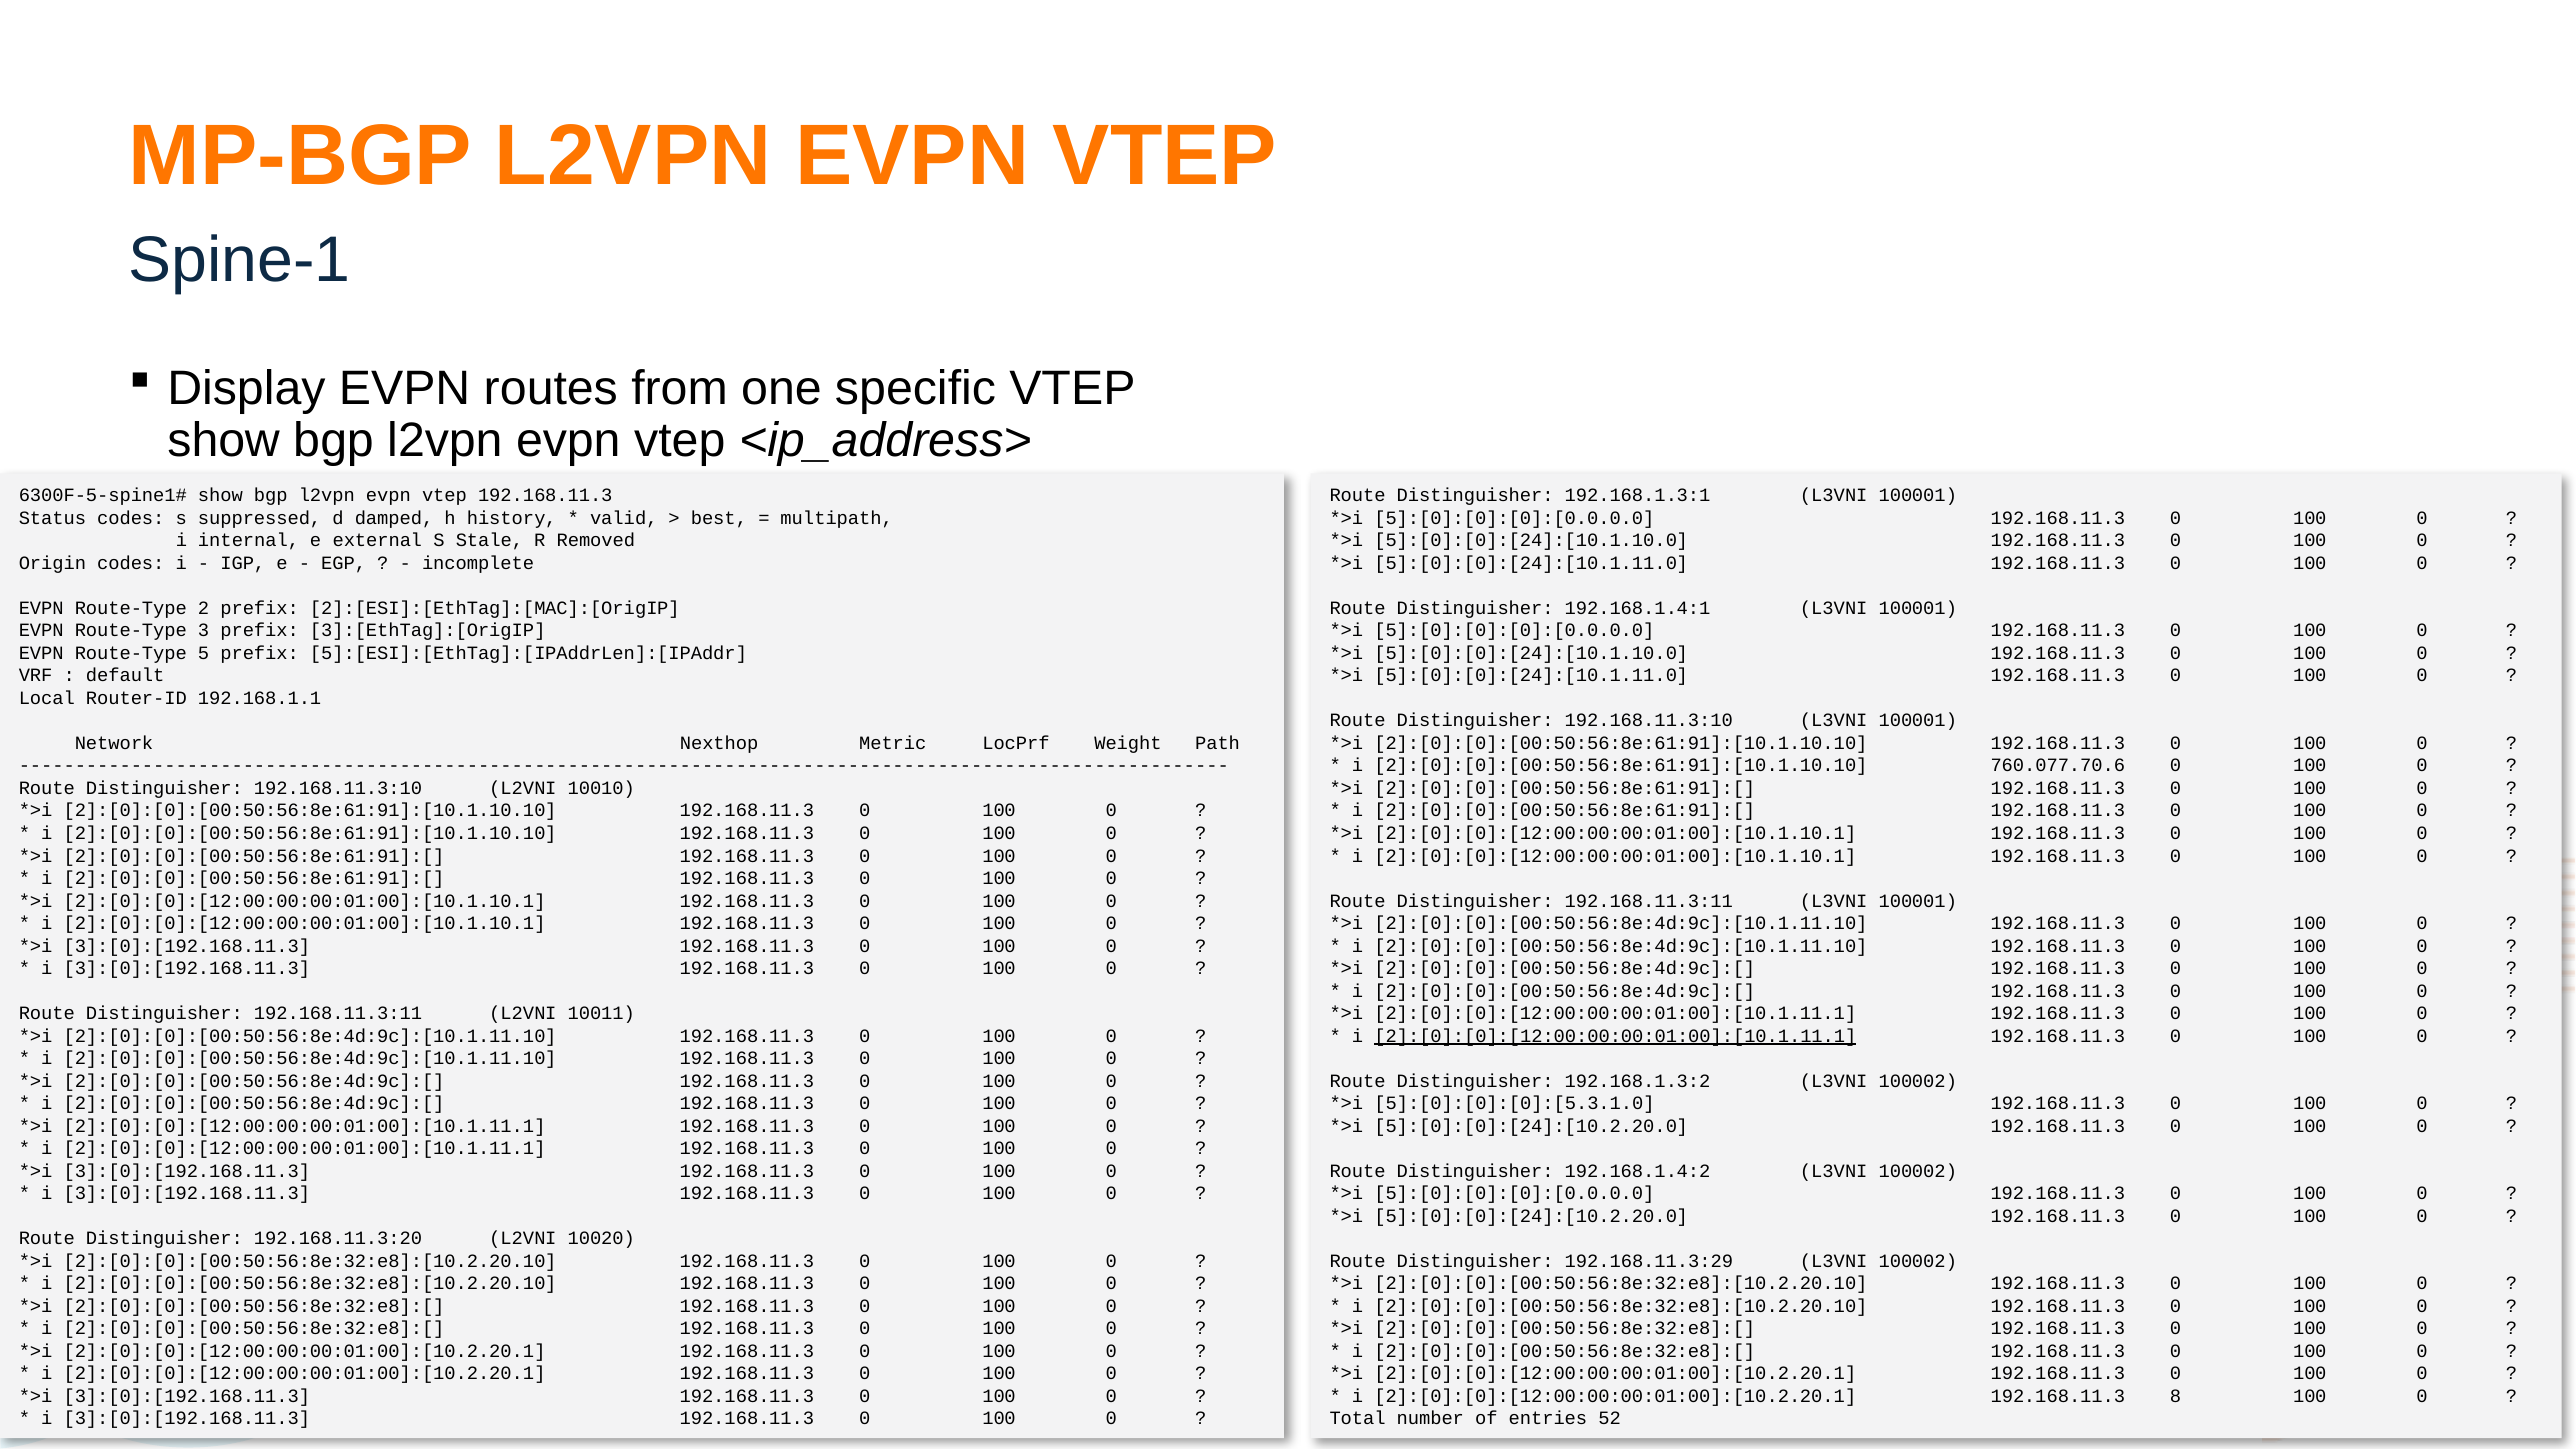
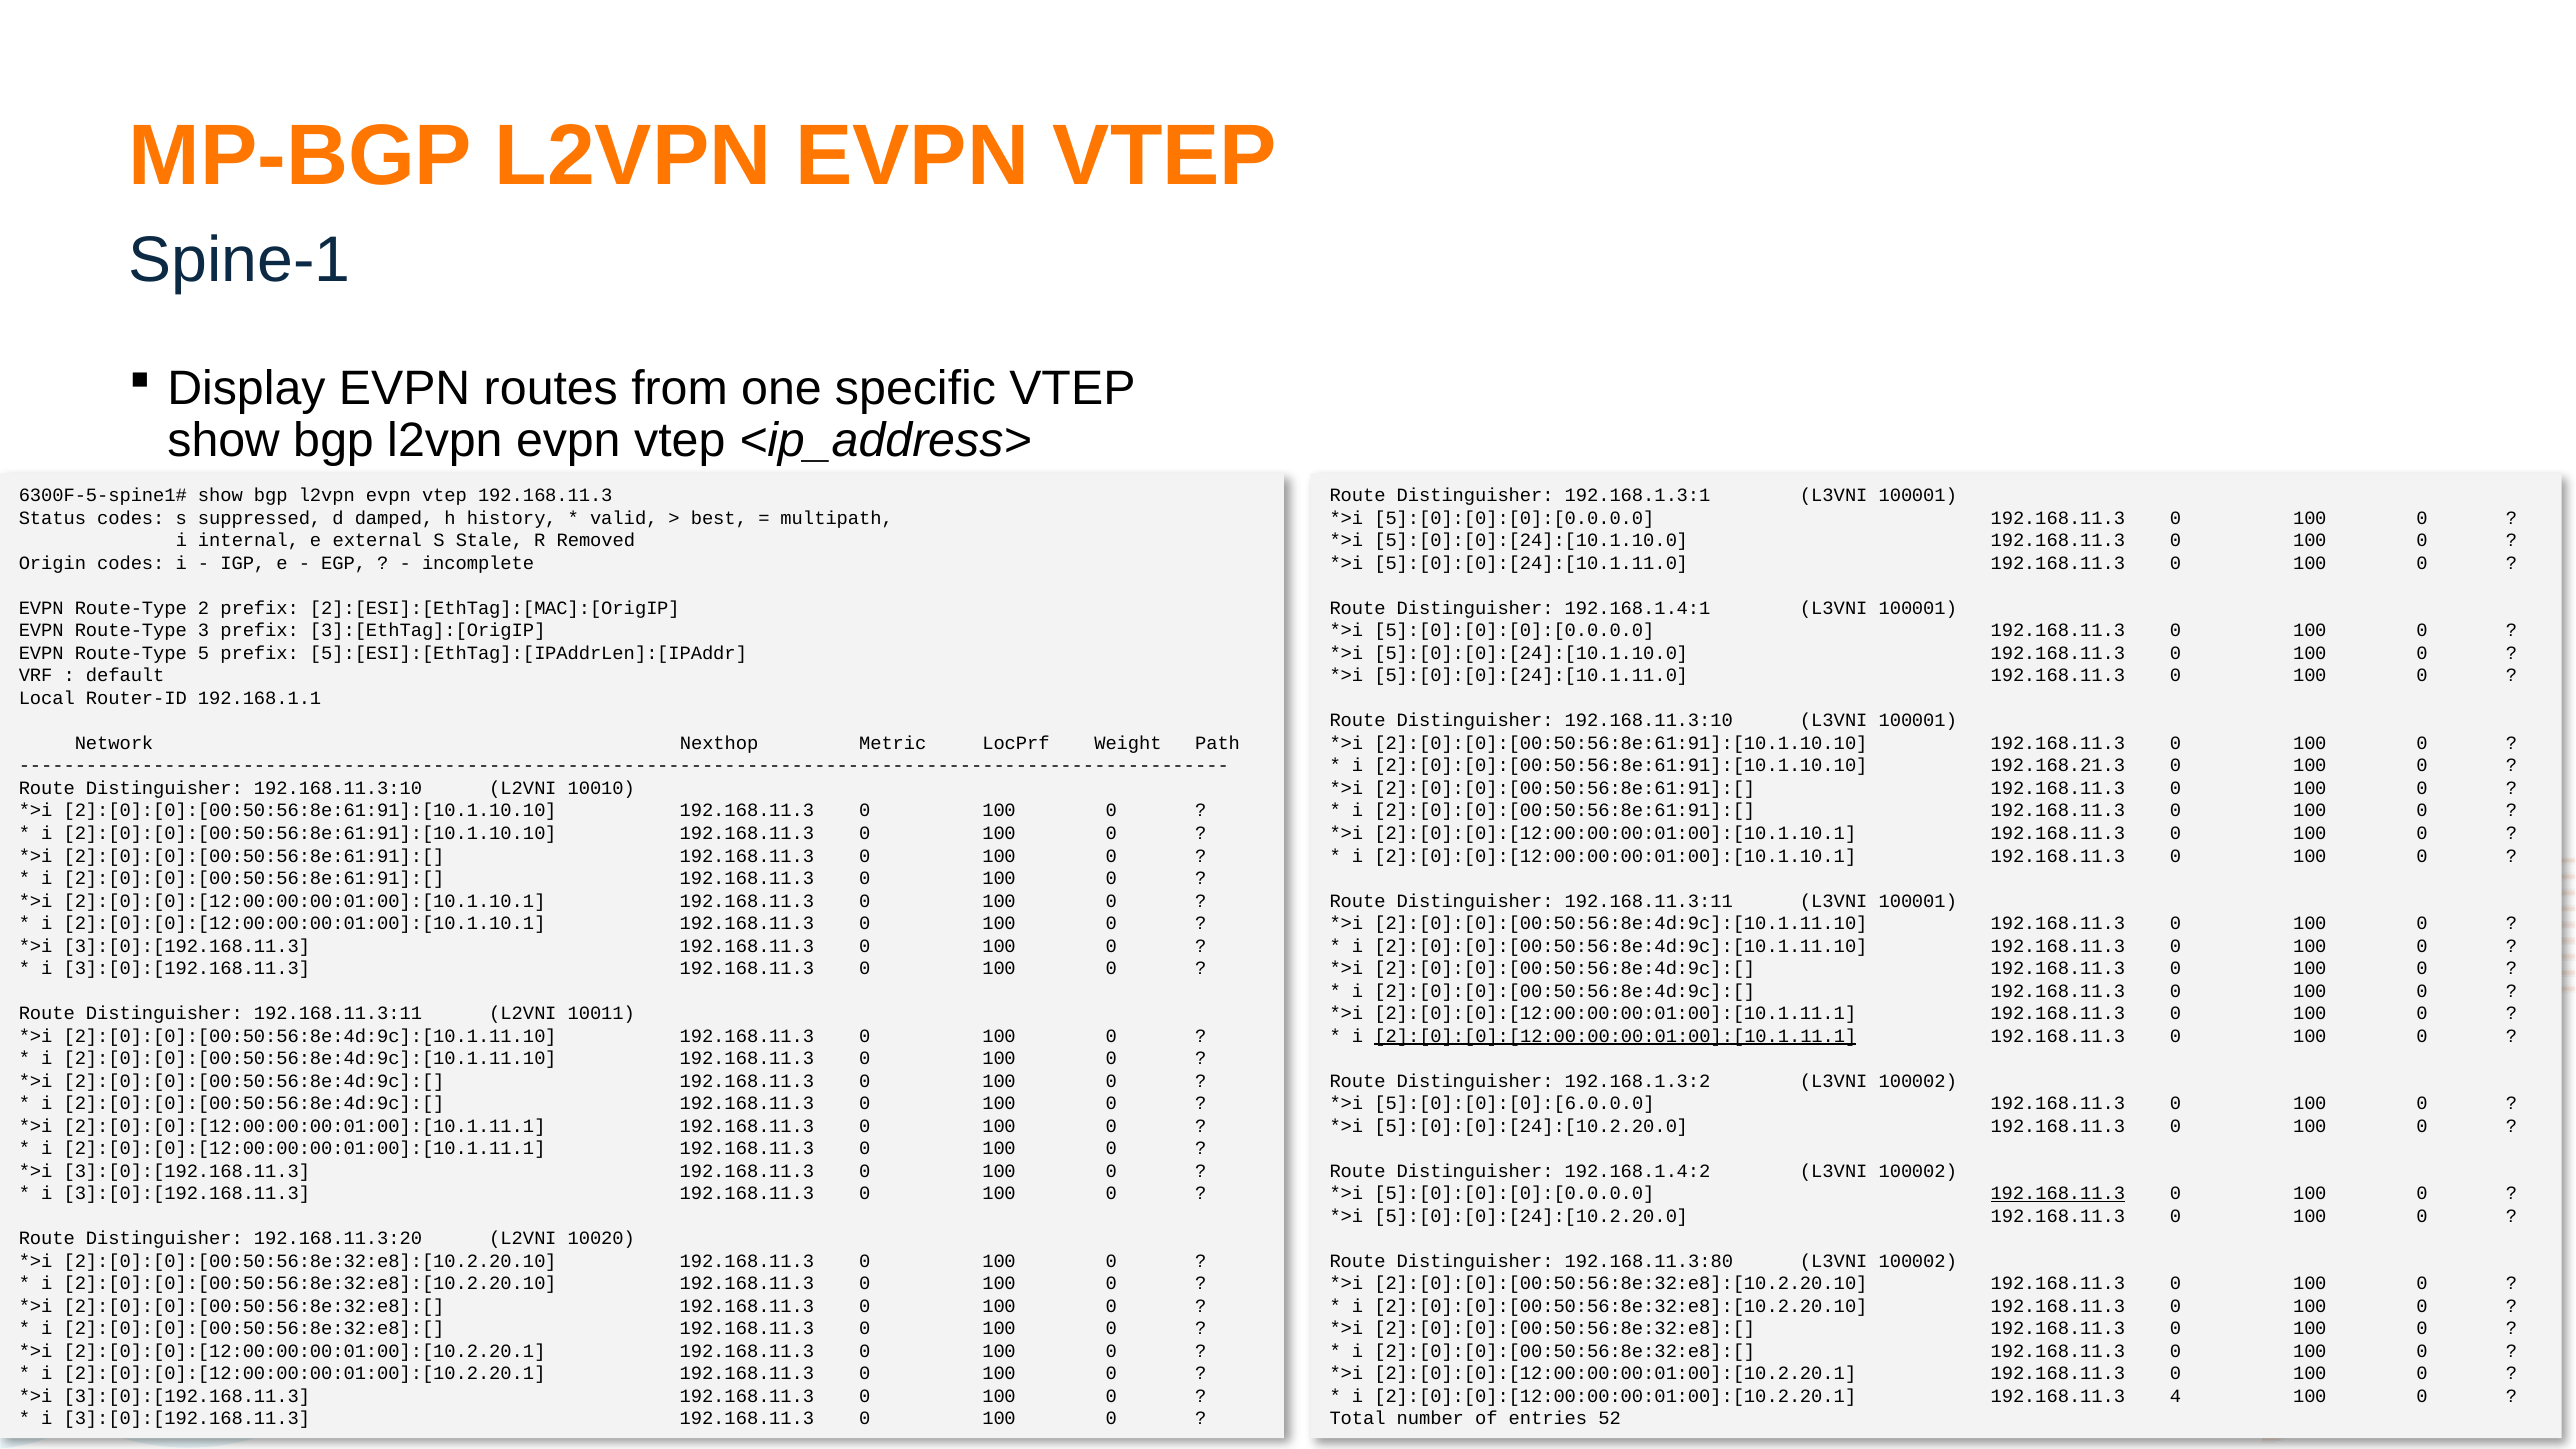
760.077.70.6: 760.077.70.6 -> 192.168.21.3
5]:[0]:[0]:[0]:[5.3.1.0: 5]:[0]:[0]:[0]:[5.3.1.0 -> 5]:[0]:[0]:[0]:[6.0.0.0
192.168.11.3 at (2058, 1194) underline: none -> present
192.168.11.3:29: 192.168.11.3:29 -> 192.168.11.3:80
8: 8 -> 4
